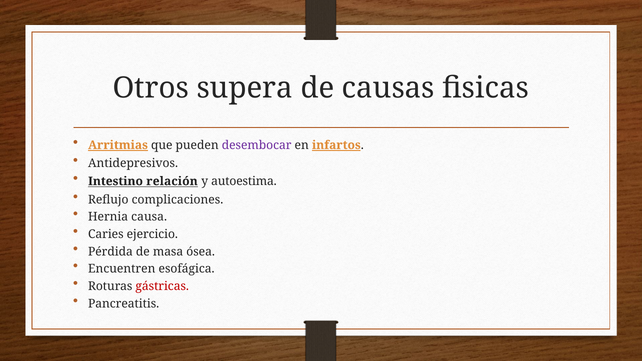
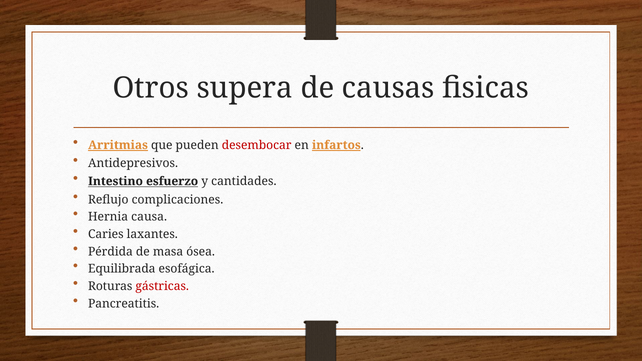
desembocar colour: purple -> red
relación: relación -> esfuerzo
autoestima: autoestima -> cantidades
ejercicio: ejercicio -> laxantes
Encuentren: Encuentren -> Equilibrada
